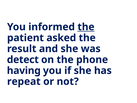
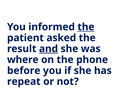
and underline: none -> present
detect: detect -> where
having: having -> before
